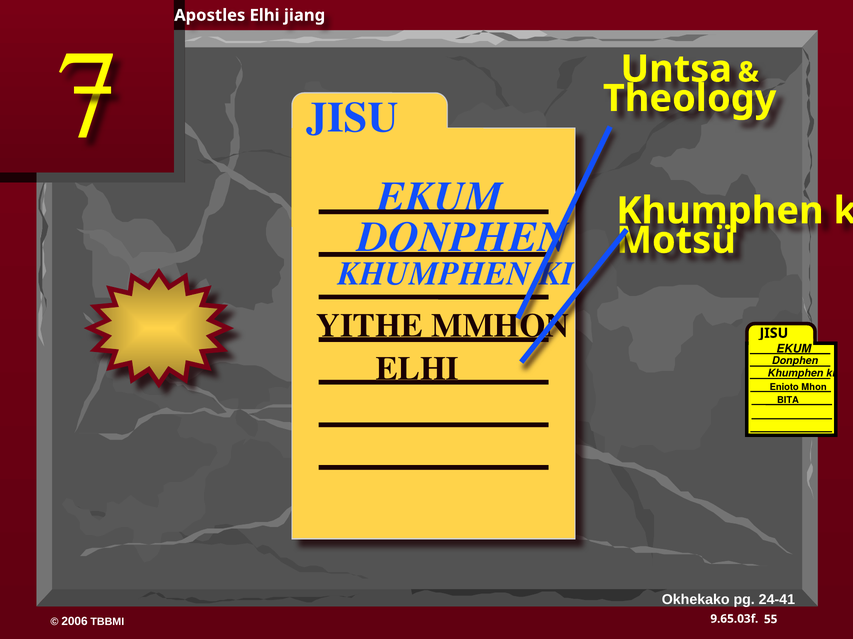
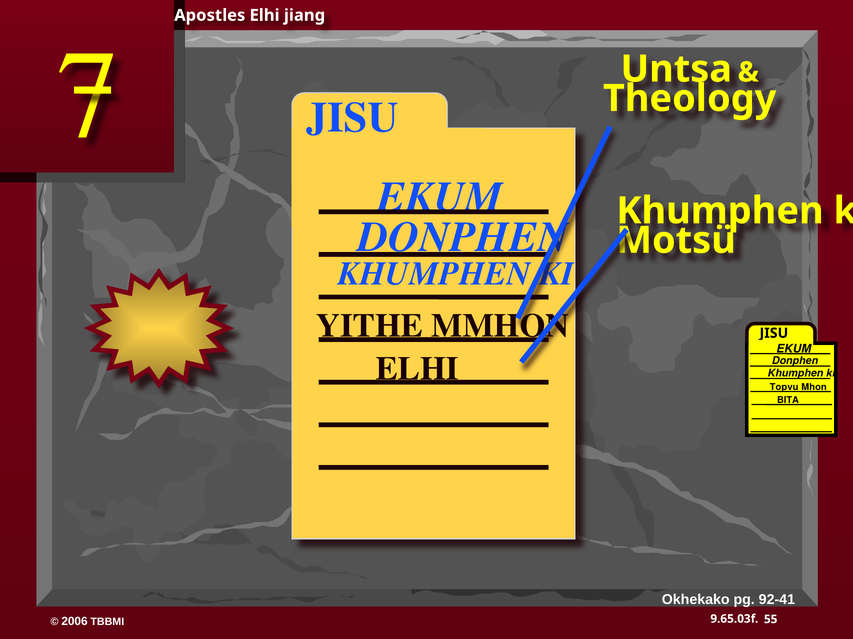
Enioto: Enioto -> Topvu
24-41: 24-41 -> 92-41
